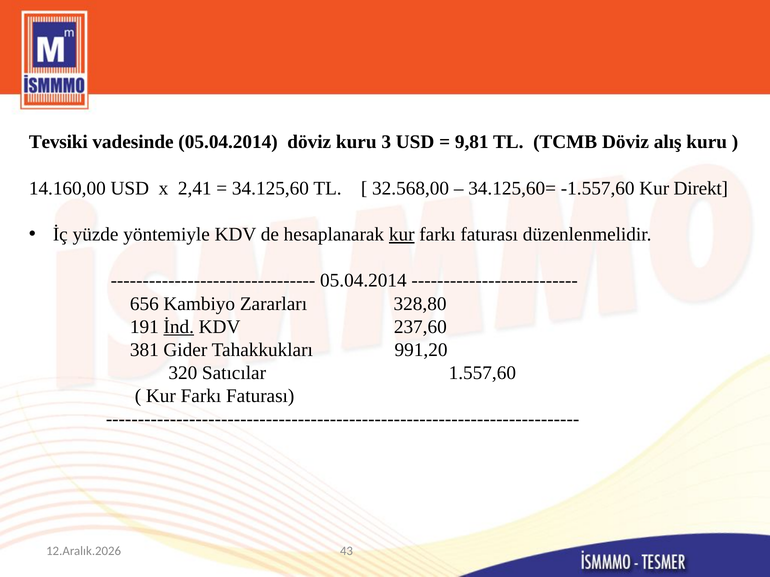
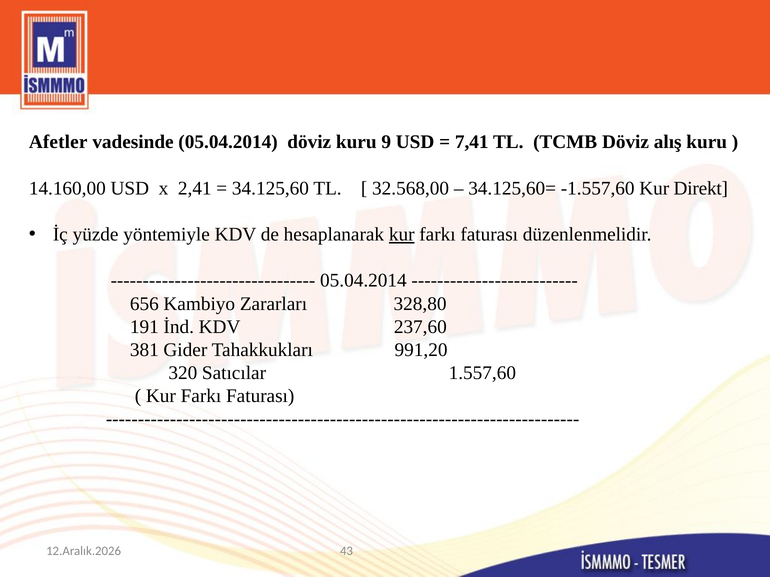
Tevsiki: Tevsiki -> Afetler
3: 3 -> 9
9,81: 9,81 -> 7,41
İnd underline: present -> none
